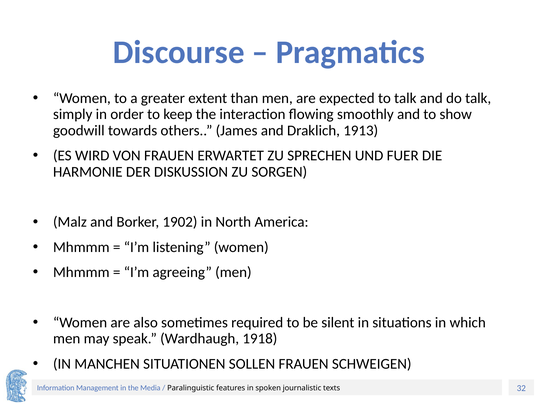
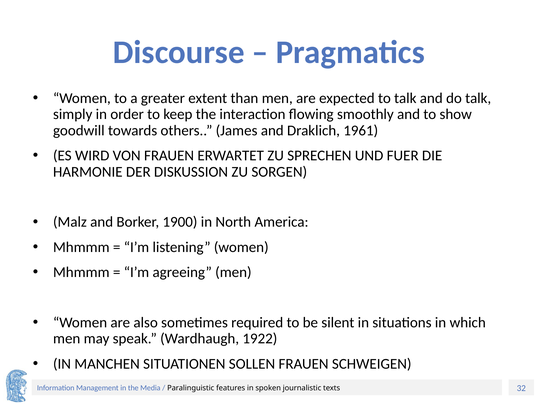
1913: 1913 -> 1961
1902: 1902 -> 1900
1918: 1918 -> 1922
